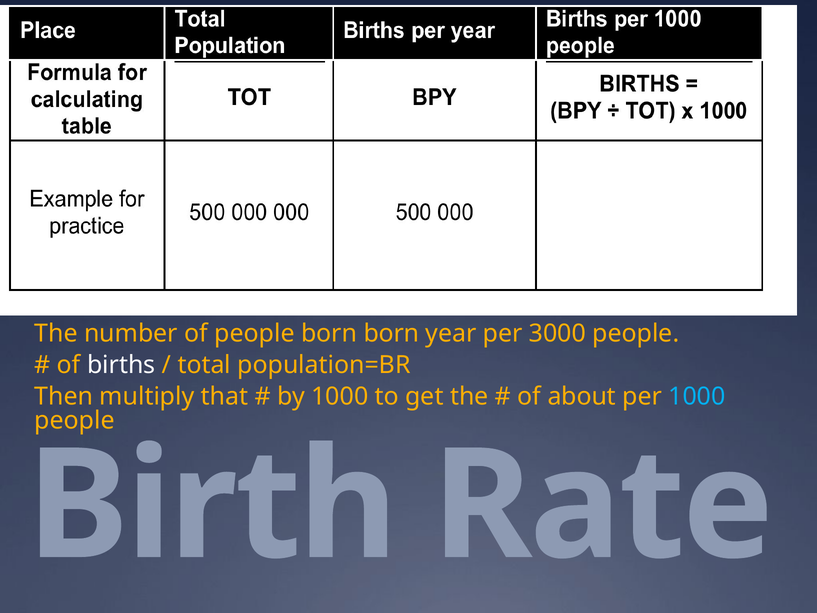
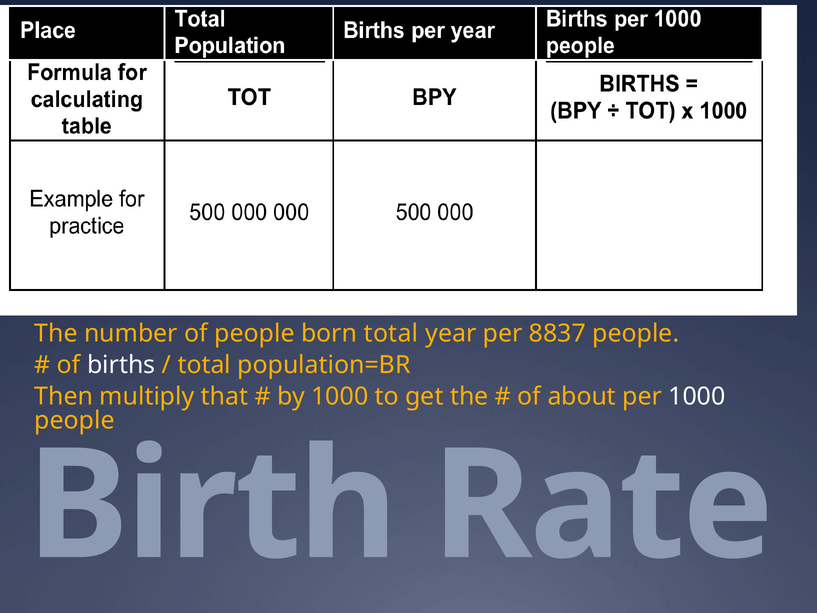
born born: born -> total
3000: 3000 -> 8837
1000 at (697, 396) colour: light blue -> white
